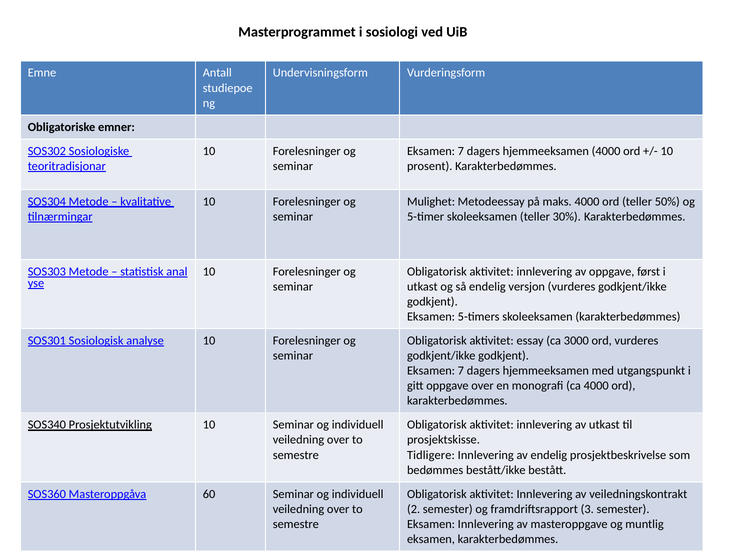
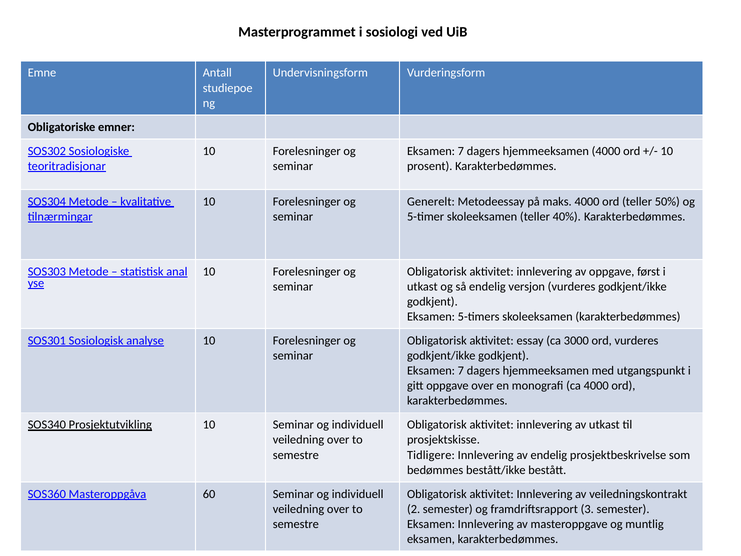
Mulighet: Mulighet -> Generelt
30%: 30% -> 40%
